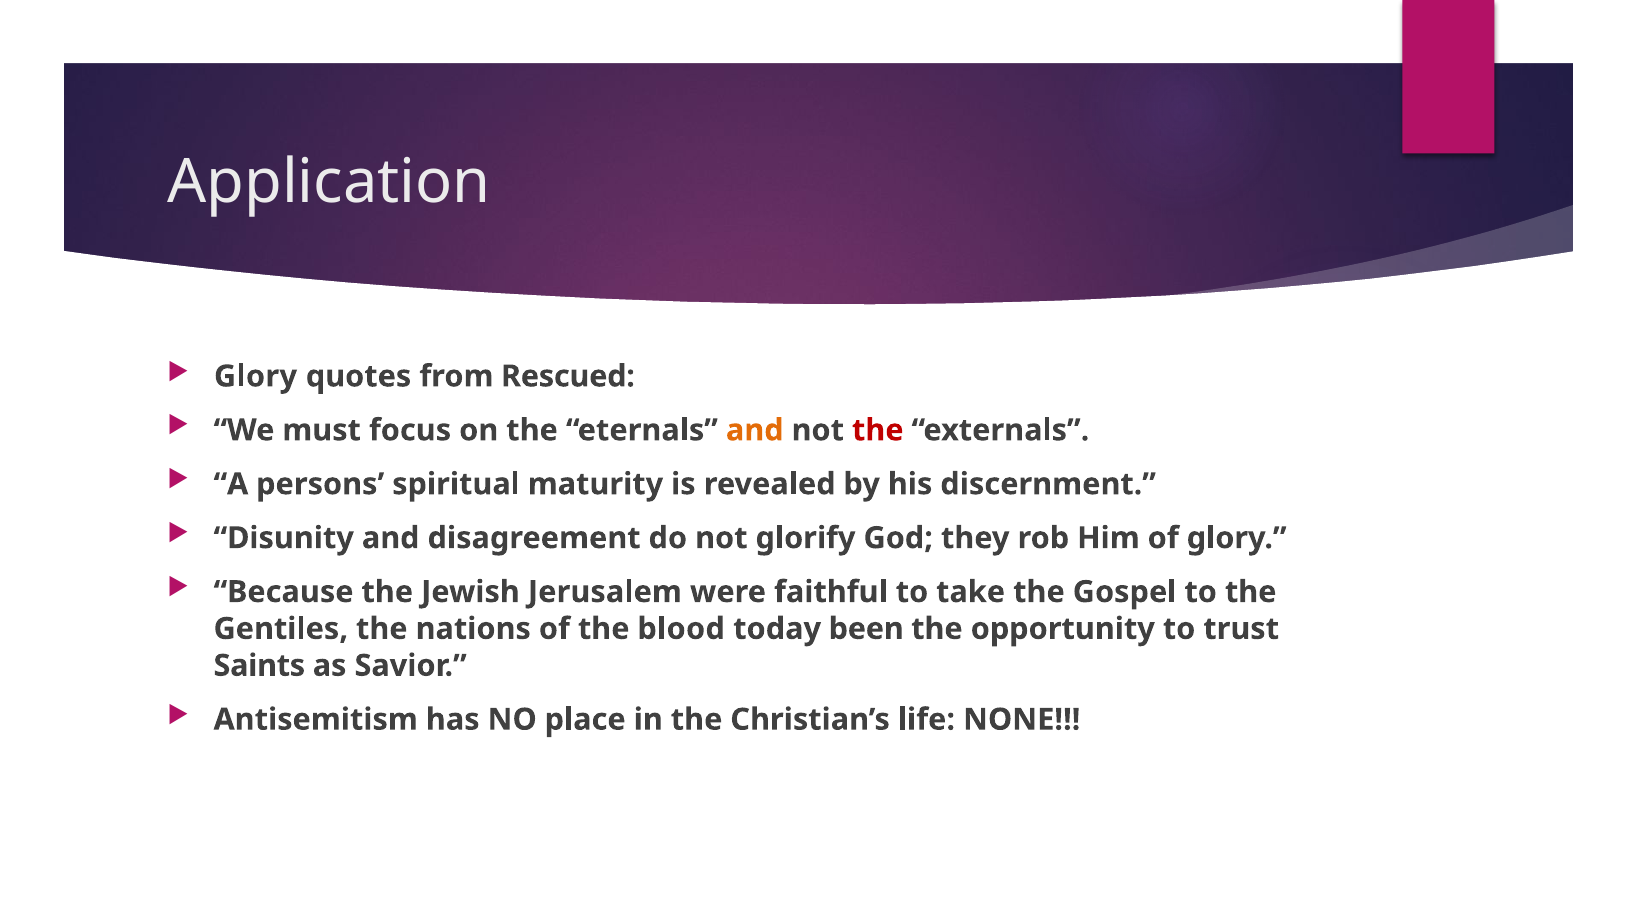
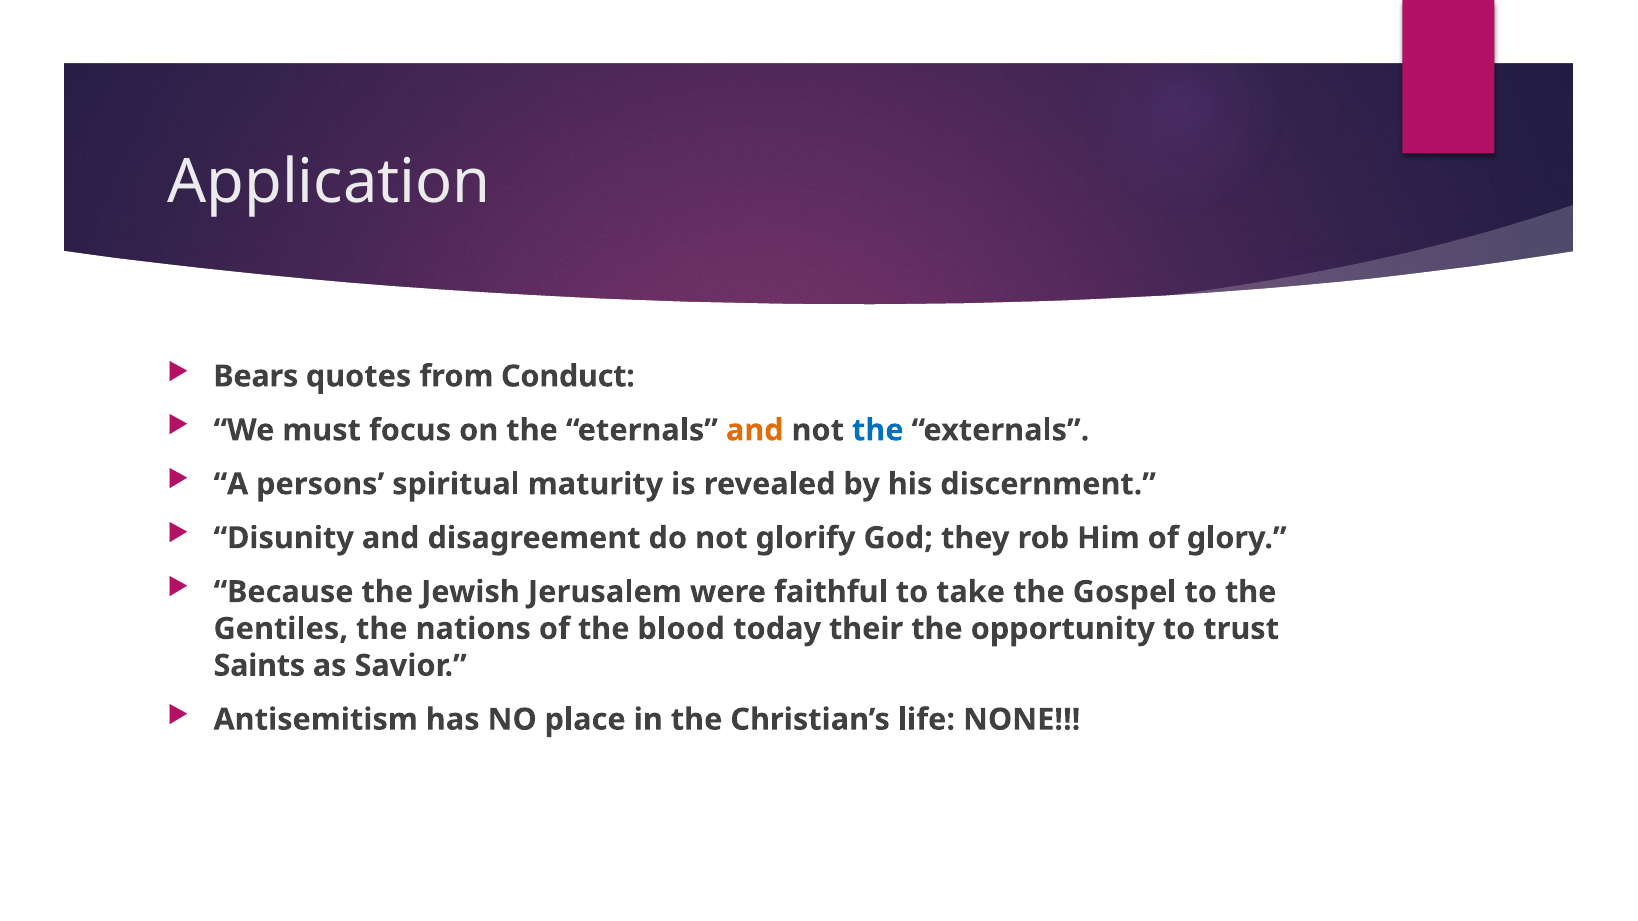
Glory at (255, 377): Glory -> Bears
Rescued: Rescued -> Conduct
the at (878, 430) colour: red -> blue
been: been -> their
